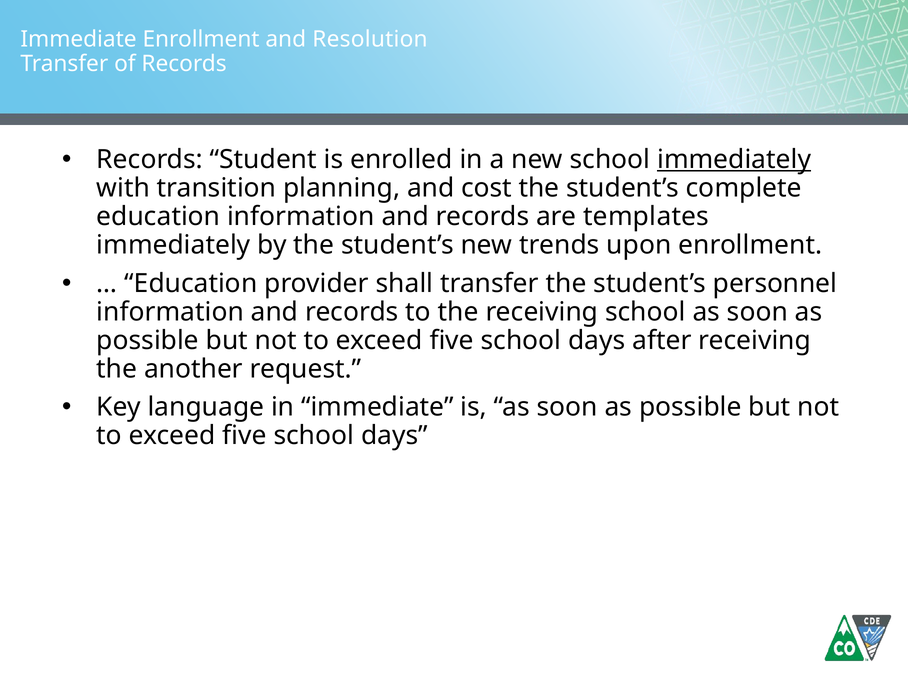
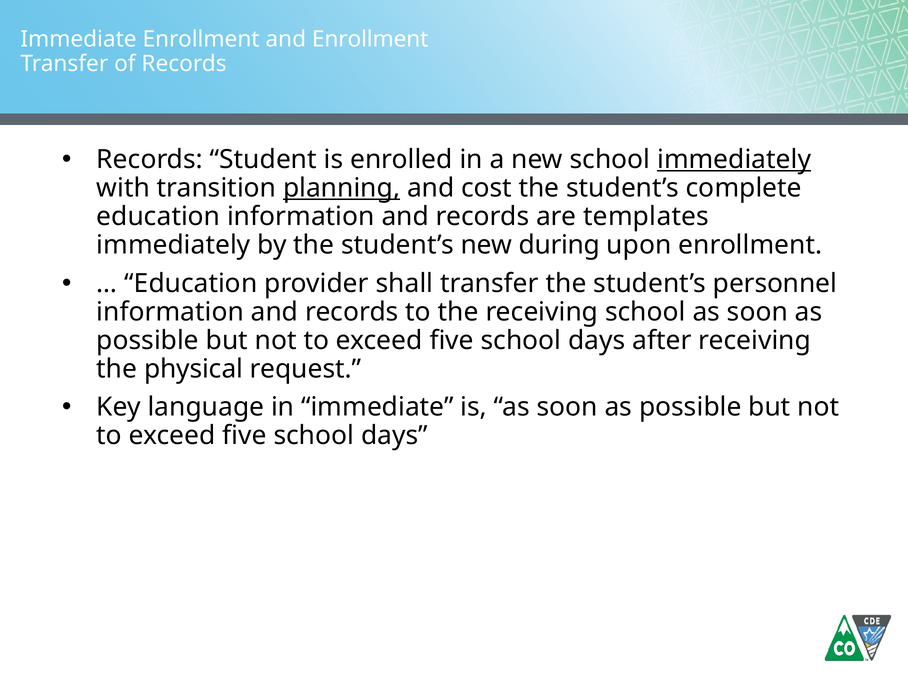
and Resolution: Resolution -> Enrollment
planning underline: none -> present
trends: trends -> during
another: another -> physical
